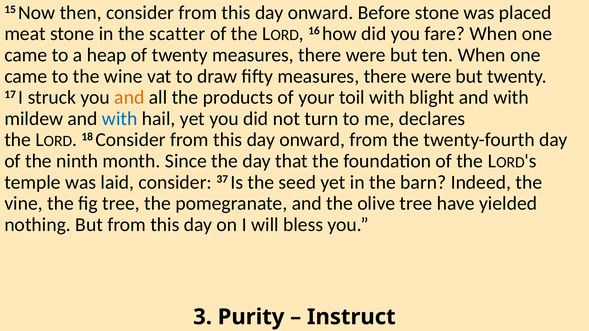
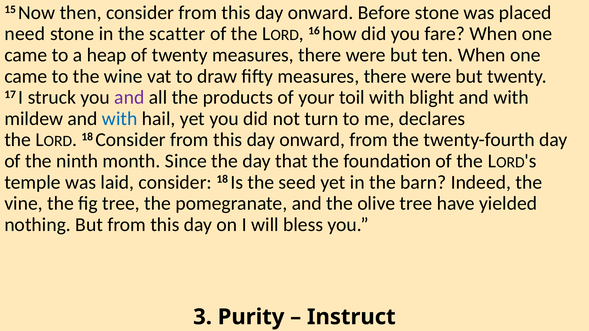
meat: meat -> need
and at (129, 98) colour: orange -> purple
consider 37: 37 -> 18
